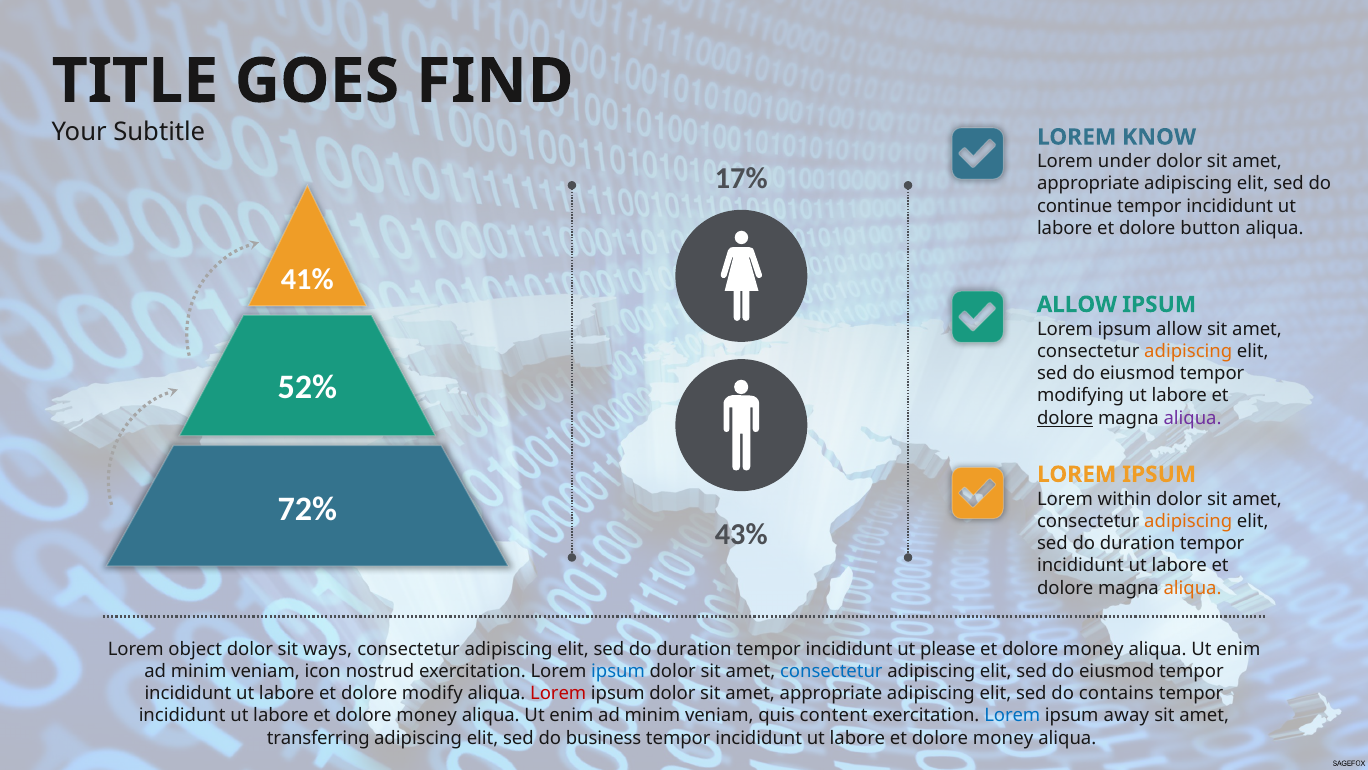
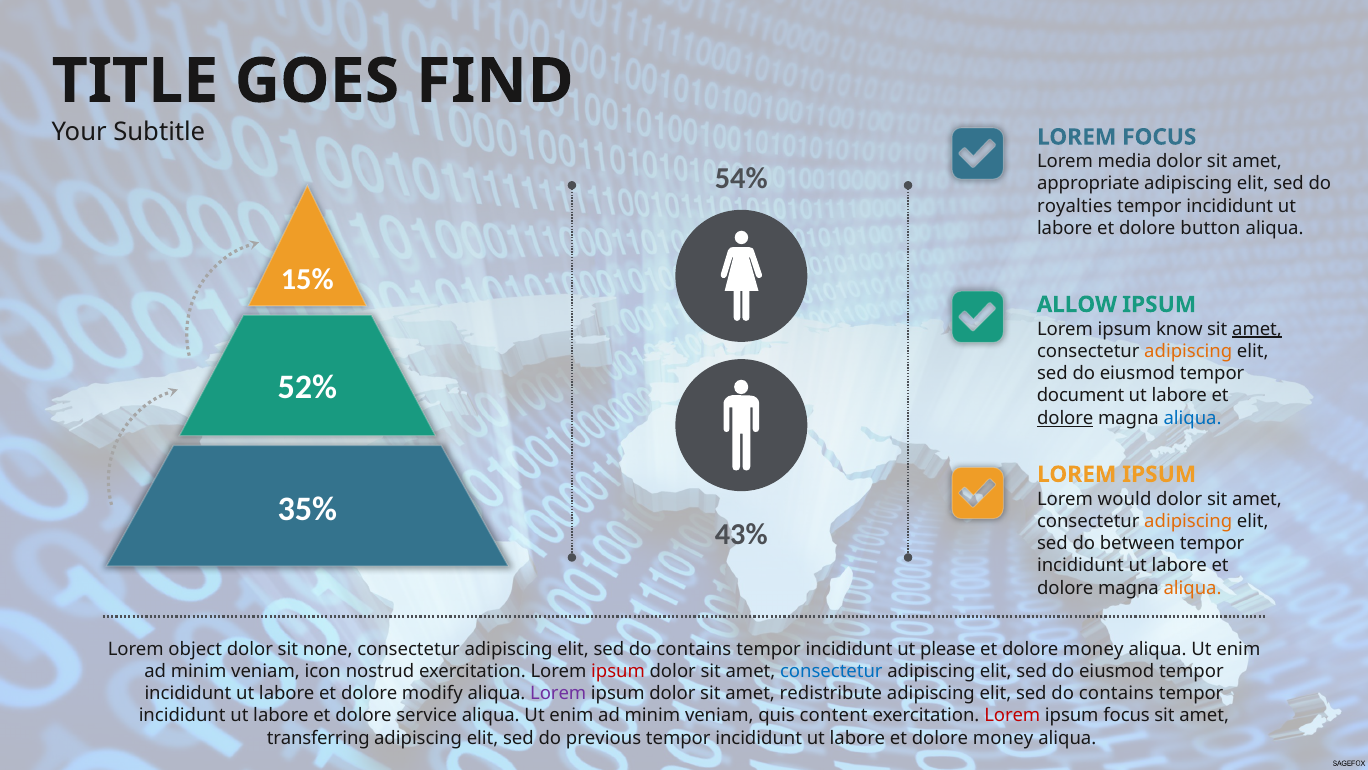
LOREM KNOW: KNOW -> FOCUS
under: under -> media
17%: 17% -> 54%
continue: continue -> royalties
41%: 41% -> 15%
ipsum allow: allow -> know
amet at (1257, 329) underline: none -> present
modifying: modifying -> document
aliqua at (1193, 418) colour: purple -> blue
within: within -> would
72%: 72% -> 35%
duration at (1137, 543): duration -> between
ways: ways -> none
duration at (694, 649): duration -> contains
ipsum at (618, 671) colour: blue -> red
Lorem at (558, 693) colour: red -> purple
appropriate at (831, 693): appropriate -> redistribute
money at (427, 715): money -> service
Lorem at (1012, 715) colour: blue -> red
ipsum away: away -> focus
business: business -> previous
